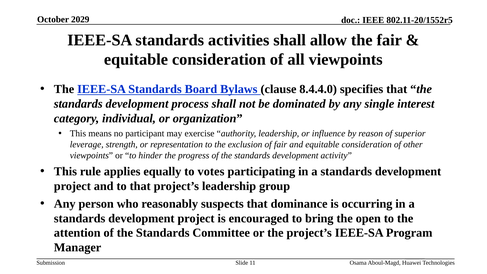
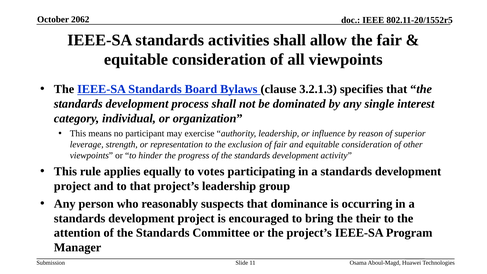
2029: 2029 -> 2062
8.4.4.0: 8.4.4.0 -> 3.2.1.3
open: open -> their
